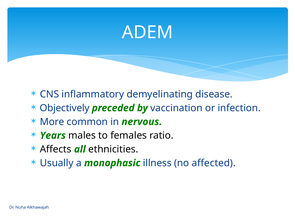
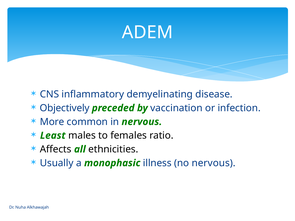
Years: Years -> Least
no affected: affected -> nervous
